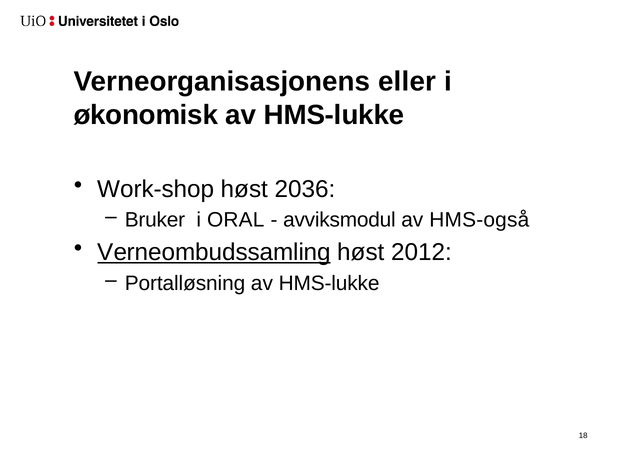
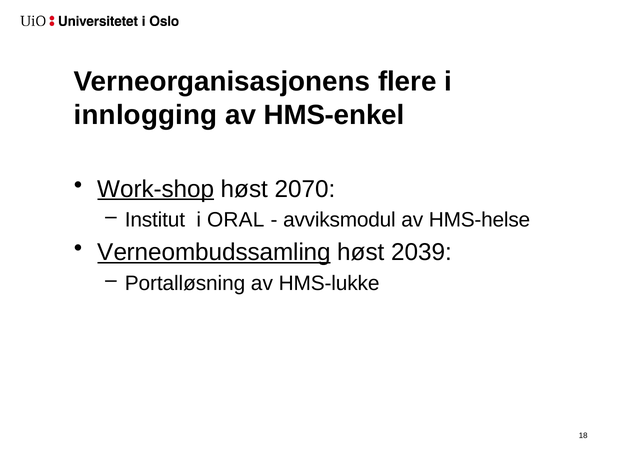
eller: eller -> flere
økonomisk: økonomisk -> innlogging
HMS-lukke at (334, 115): HMS-lukke -> HMS-enkel
Work-shop underline: none -> present
2036: 2036 -> 2070
Bruker: Bruker -> Institut
HMS-også: HMS-også -> HMS-helse
2012: 2012 -> 2039
